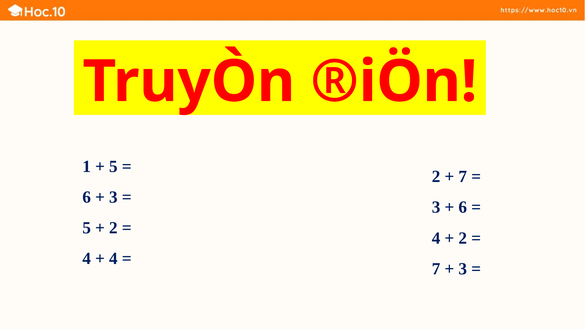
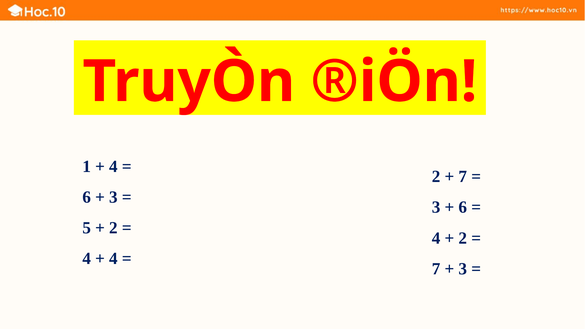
5 at (113, 167): 5 -> 4
